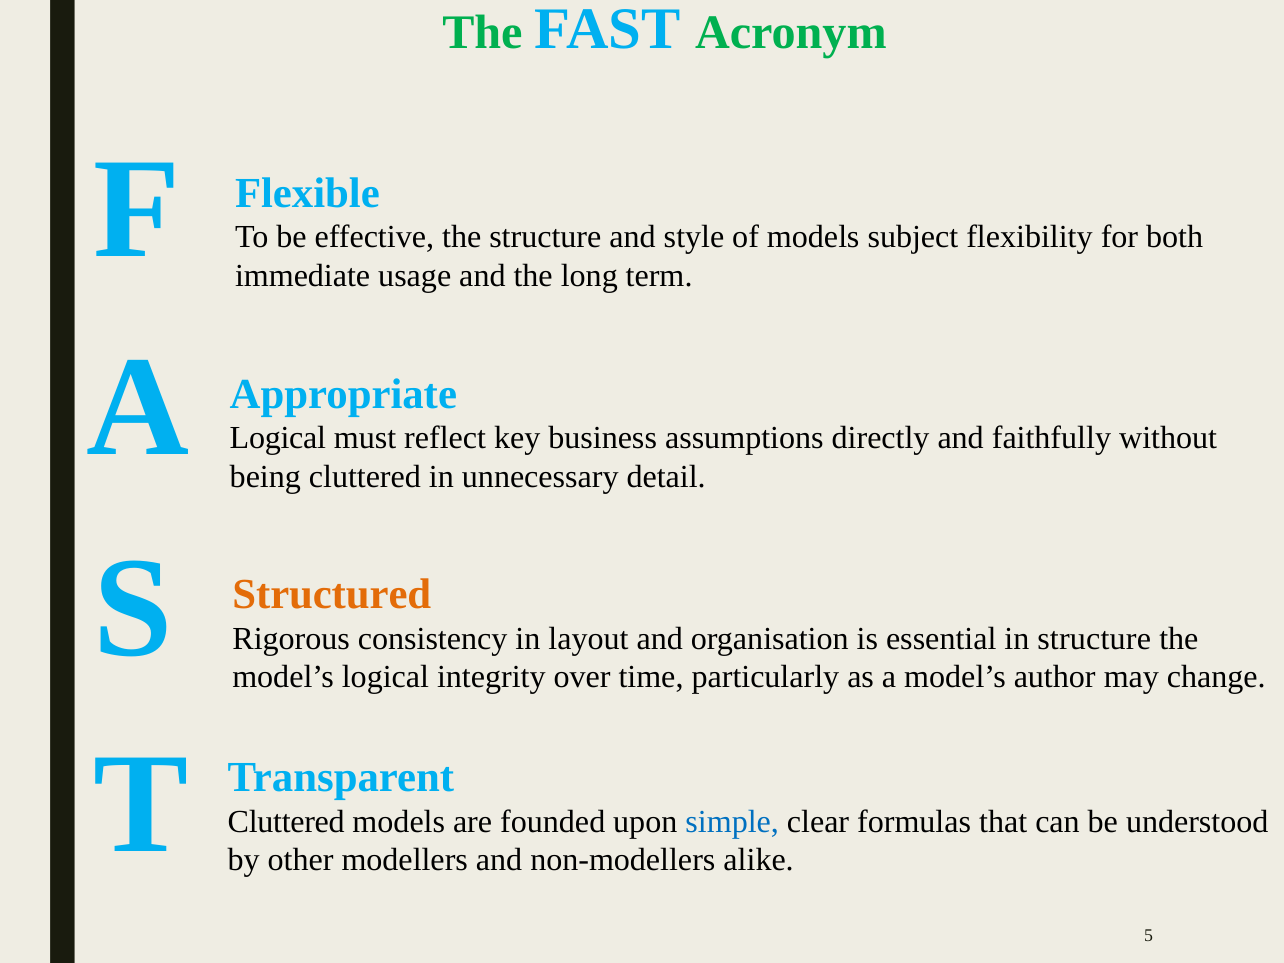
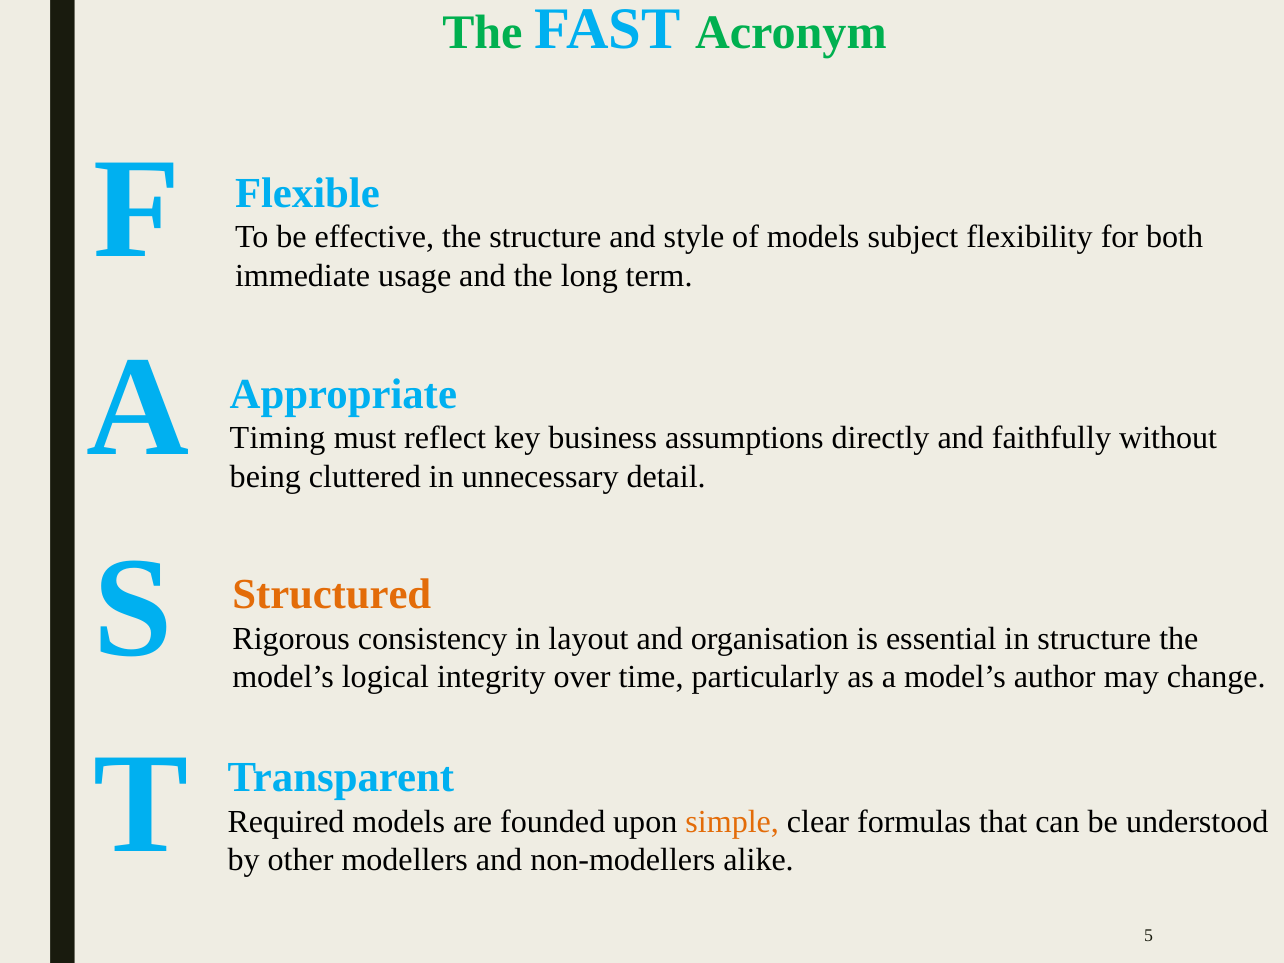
Logical at (278, 438): Logical -> Timing
Cluttered at (286, 822): Cluttered -> Required
simple colour: blue -> orange
